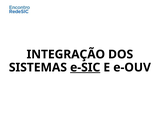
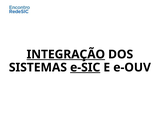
INTEGRAÇÃO underline: none -> present
